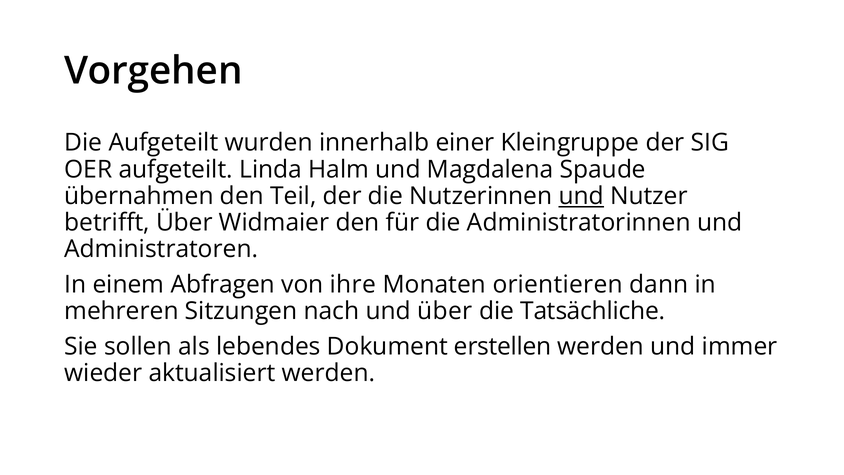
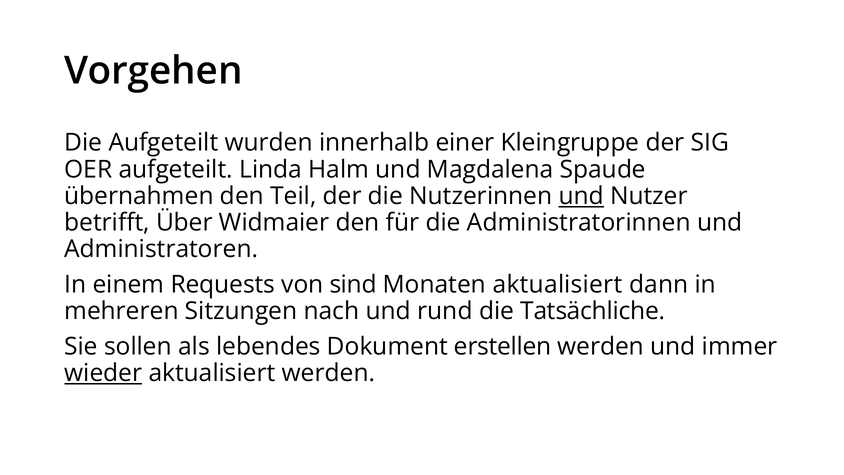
Abfragen: Abfragen -> Requests
ihre: ihre -> sind
Monaten orientieren: orientieren -> aktualisiert
und über: über -> rund
wieder underline: none -> present
